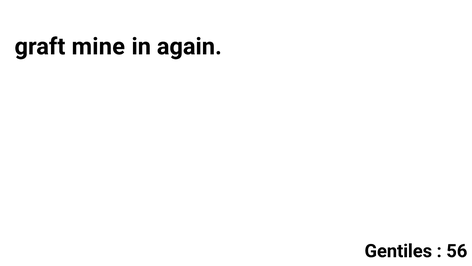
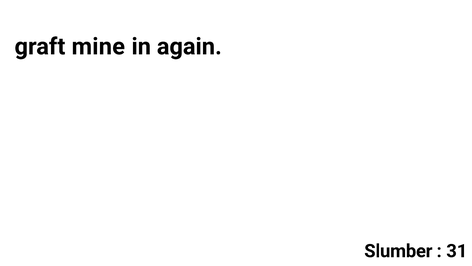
Gentiles: Gentiles -> Slumber
56: 56 -> 31
